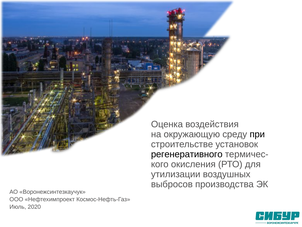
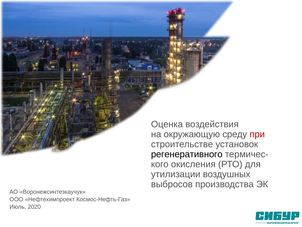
при colour: black -> red
